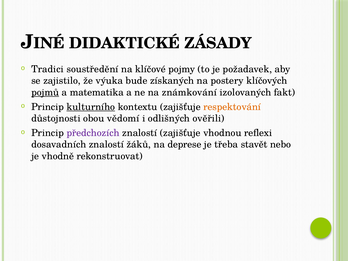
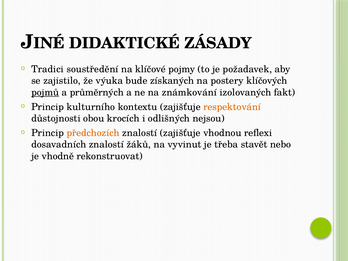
matematika: matematika -> průměrných
kulturního underline: present -> none
vědomí: vědomí -> krocích
ověřili: ověřili -> nejsou
předchozích colour: purple -> orange
deprese: deprese -> vyvinut
